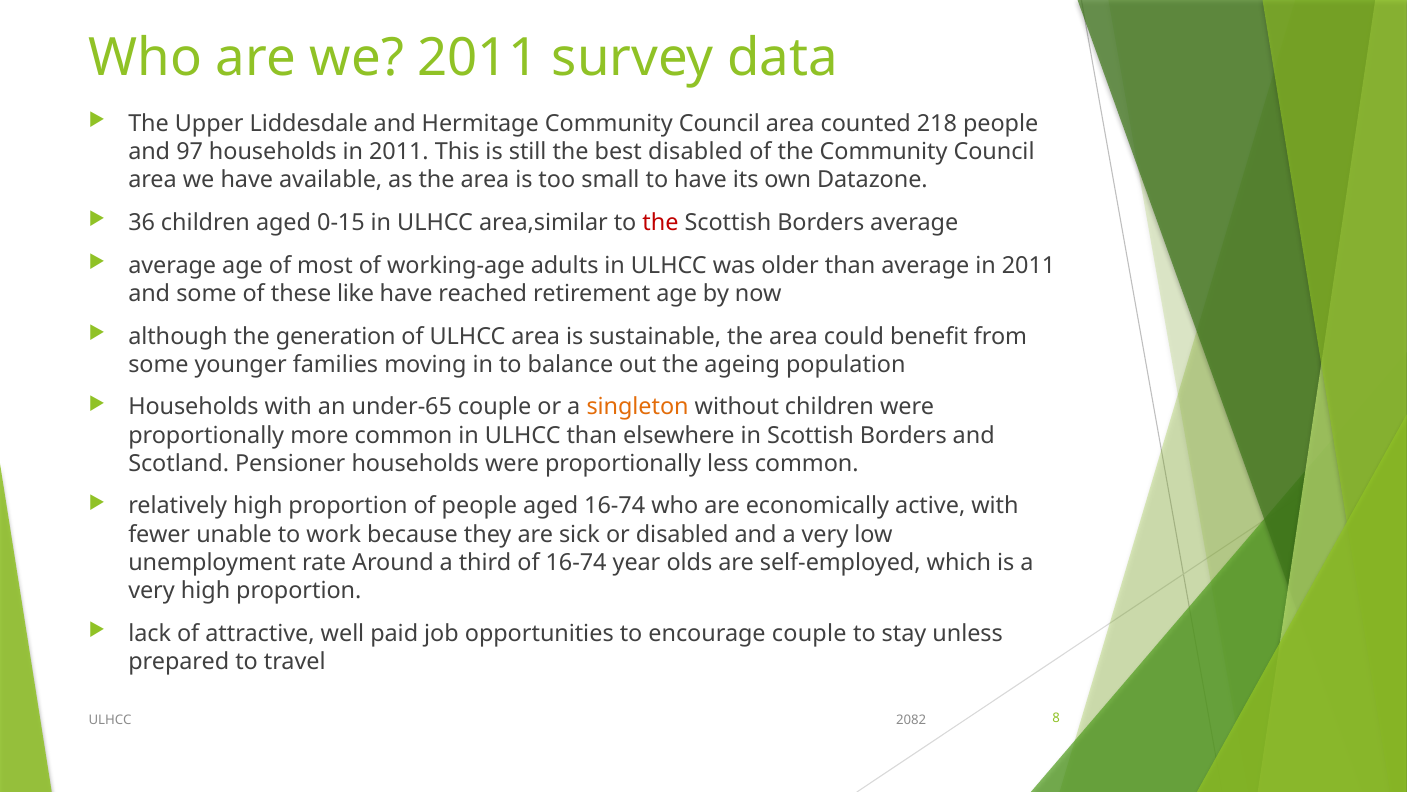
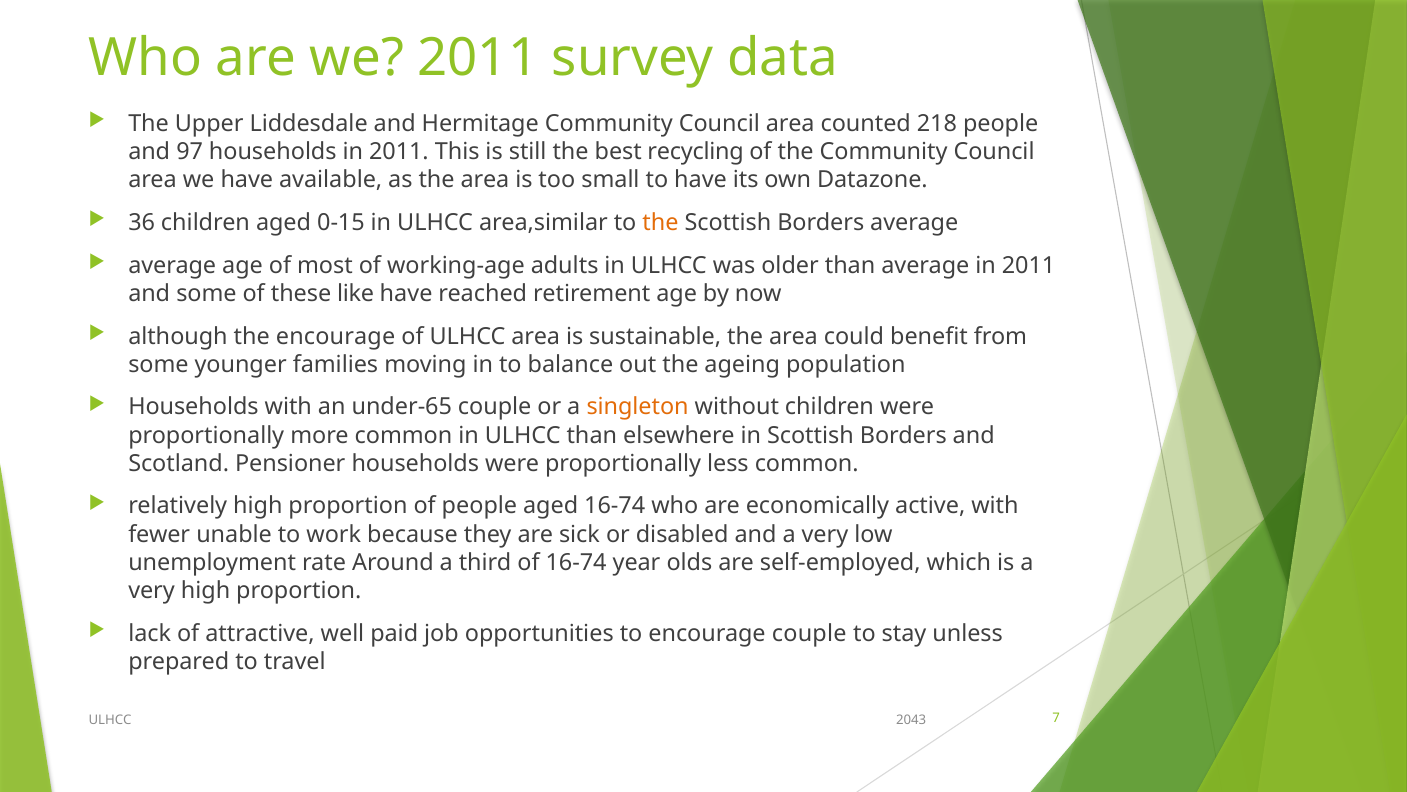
best disabled: disabled -> recycling
the at (660, 223) colour: red -> orange
the generation: generation -> encourage
2082: 2082 -> 2043
8: 8 -> 7
